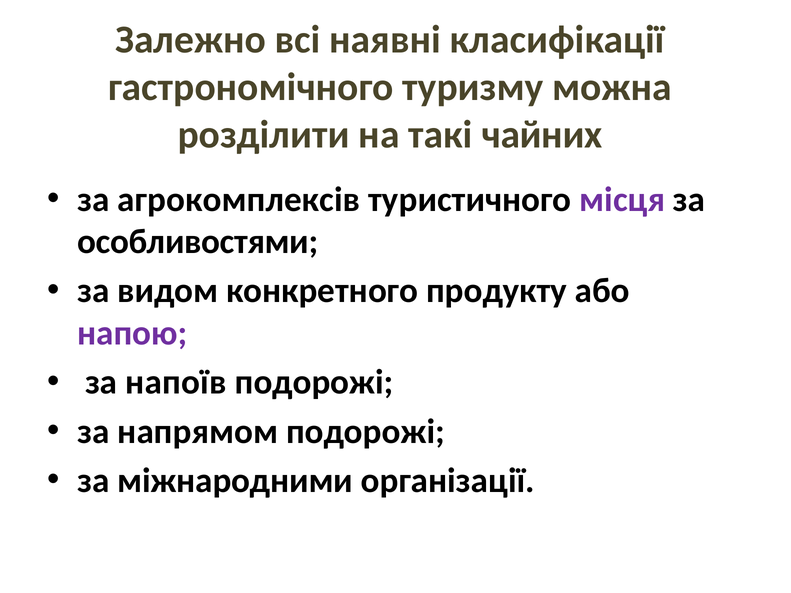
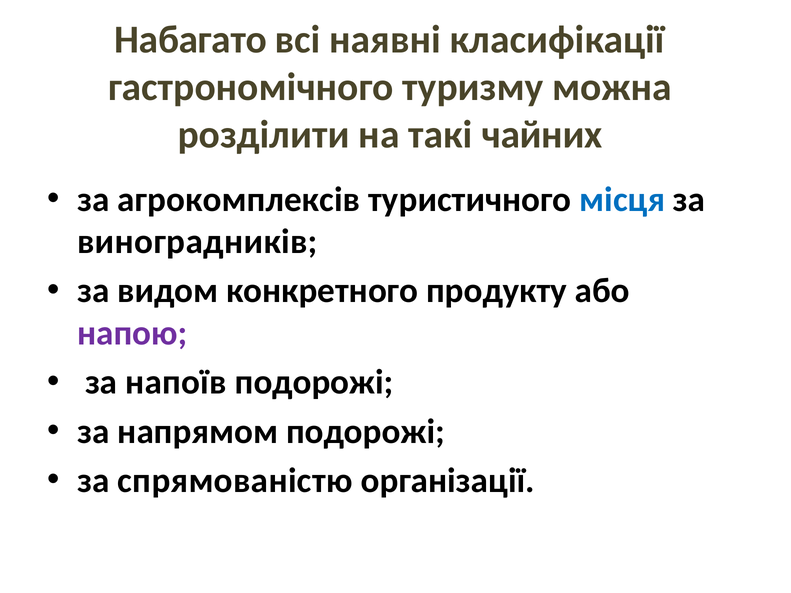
Залежно: Залежно -> Набагато
місця colour: purple -> blue
особливостями: особливостями -> виноградників
міжнародними: міжнародними -> спрямованістю
